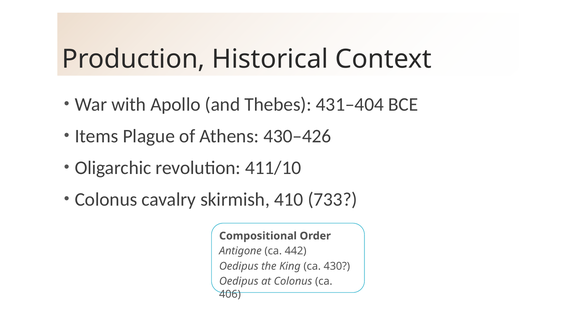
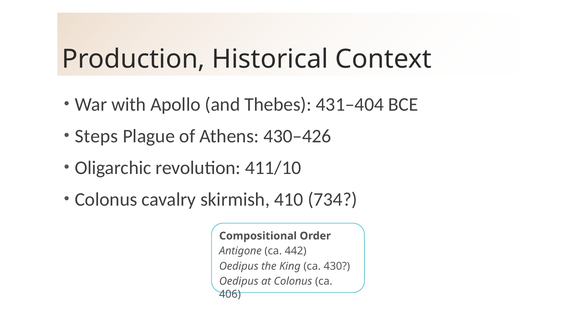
Items: Items -> Steps
733: 733 -> 734
